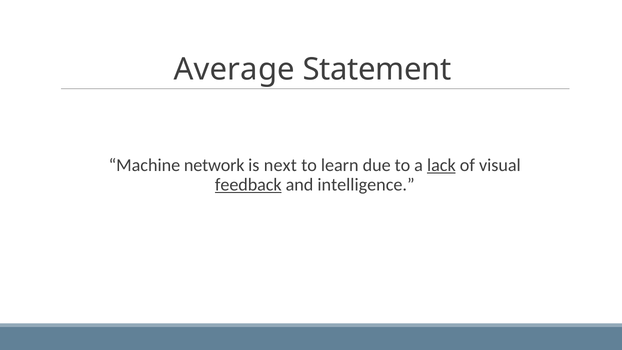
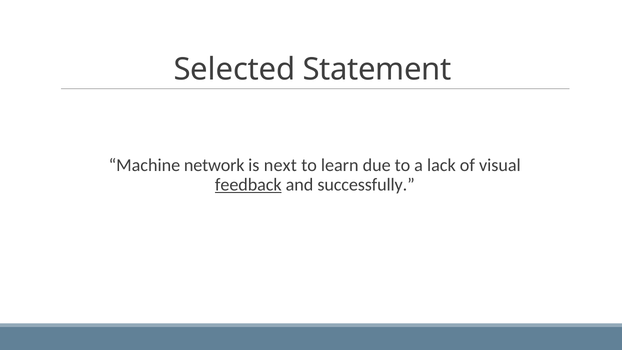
Average: Average -> Selected
lack underline: present -> none
intelligence: intelligence -> successfully
